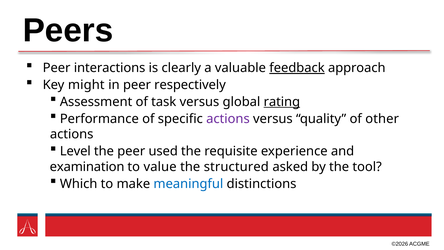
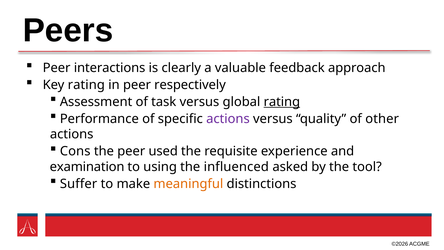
feedback underline: present -> none
Key might: might -> rating
Level: Level -> Cons
value: value -> using
structured: structured -> influenced
Which: Which -> Suffer
meaningful colour: blue -> orange
